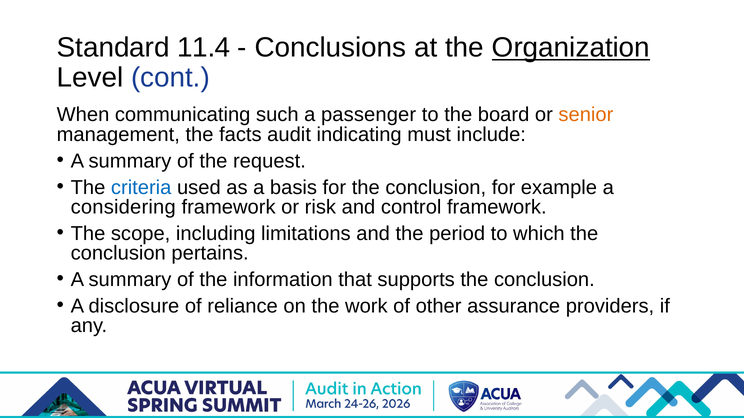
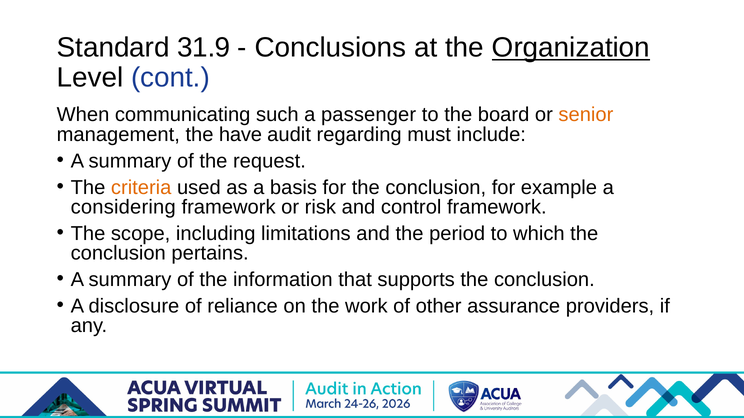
11.4: 11.4 -> 31.9
facts: facts -> have
indicating: indicating -> regarding
criteria colour: blue -> orange
